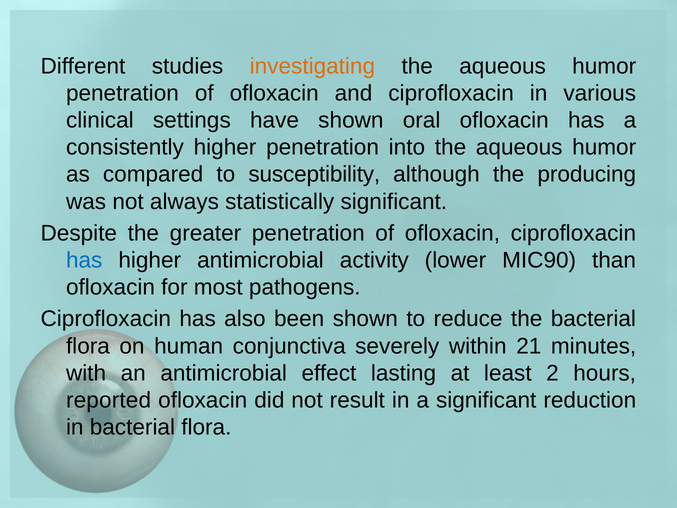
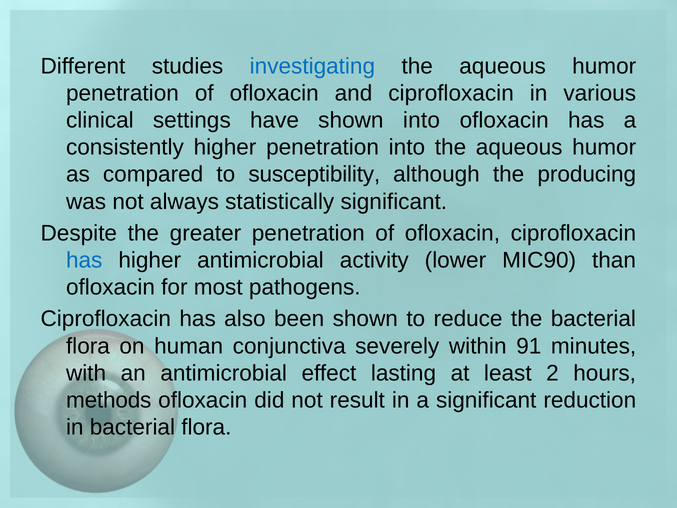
investigating colour: orange -> blue
shown oral: oral -> into
21: 21 -> 91
reported: reported -> methods
